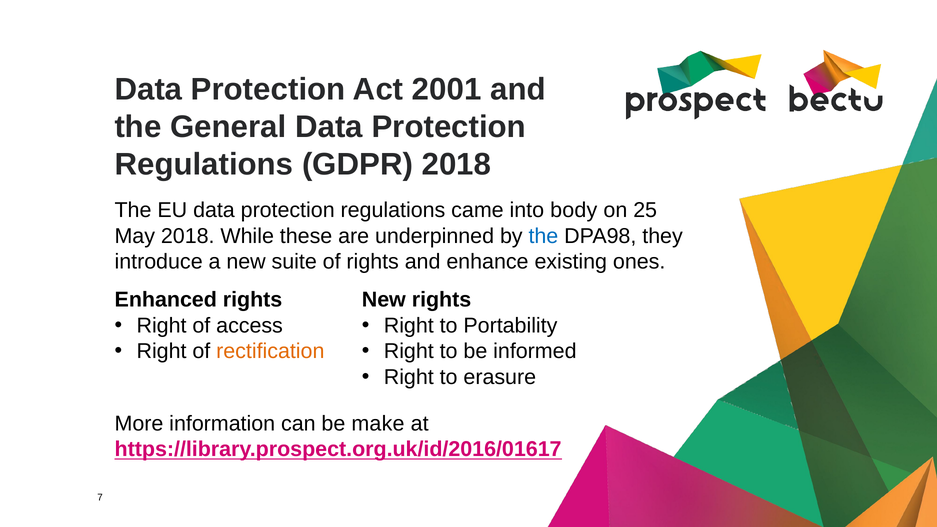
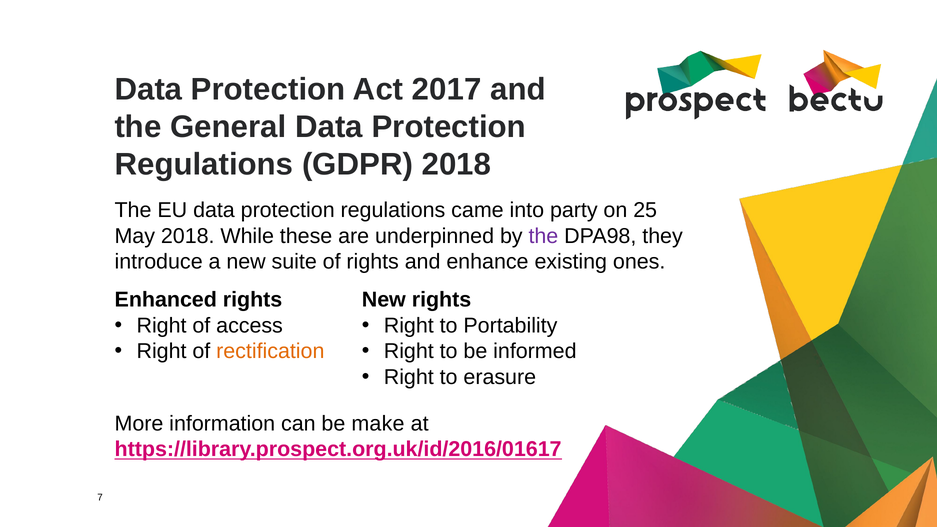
2001: 2001 -> 2017
body: body -> party
the at (543, 236) colour: blue -> purple
